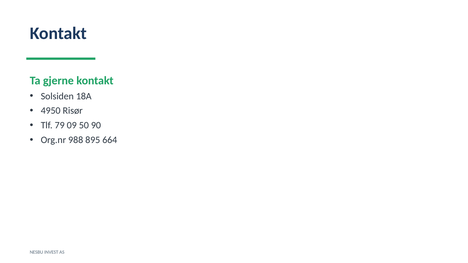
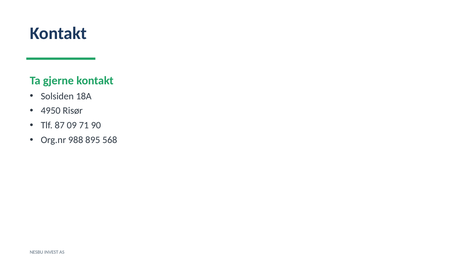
79: 79 -> 87
50: 50 -> 71
664: 664 -> 568
